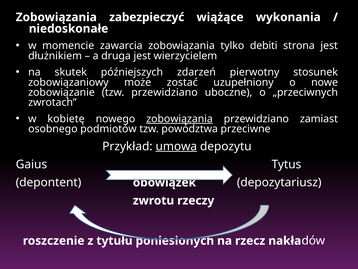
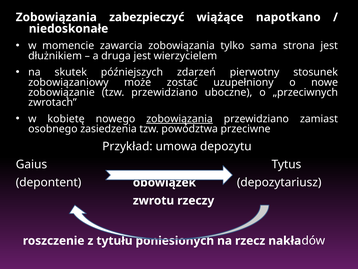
wykonania: wykonania -> napotkano
debiti: debiti -> sama
podmiotów: podmiotów -> zasiedzenia
umowa underline: present -> none
